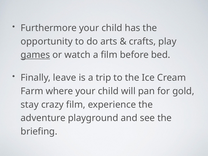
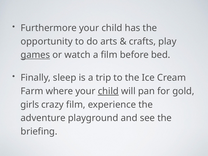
leave: leave -> sleep
child at (108, 91) underline: none -> present
stay: stay -> girls
